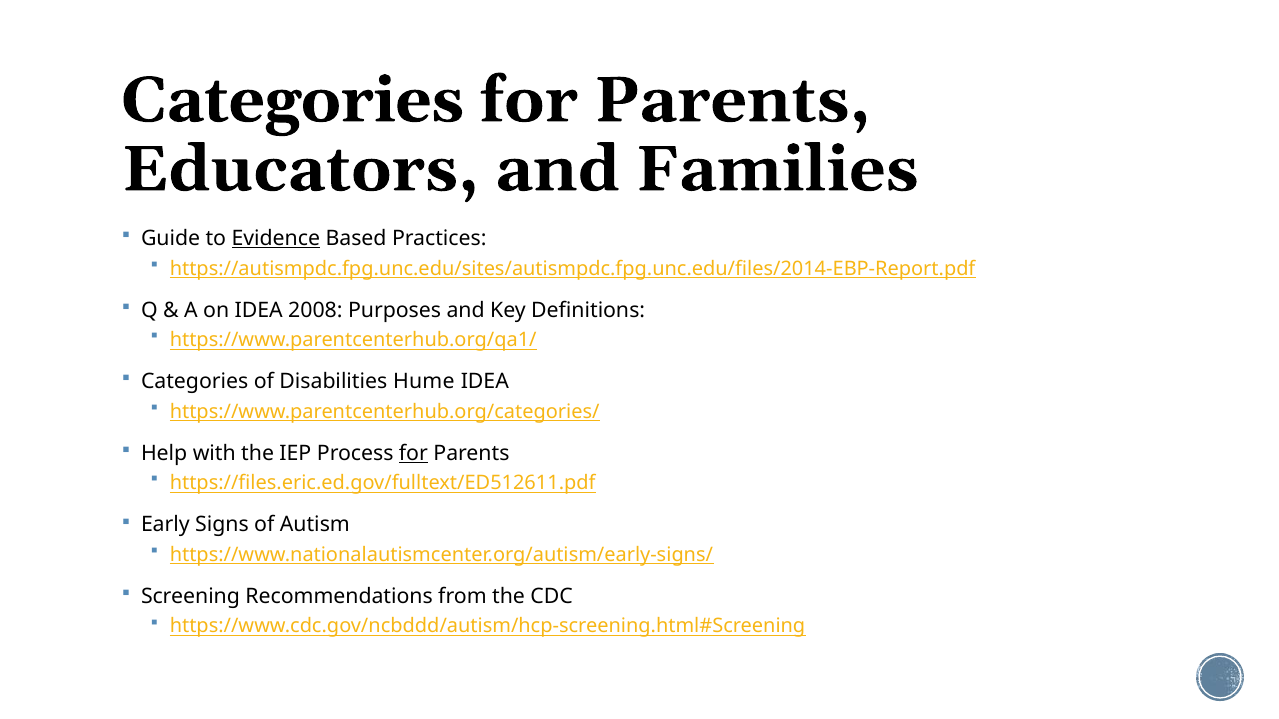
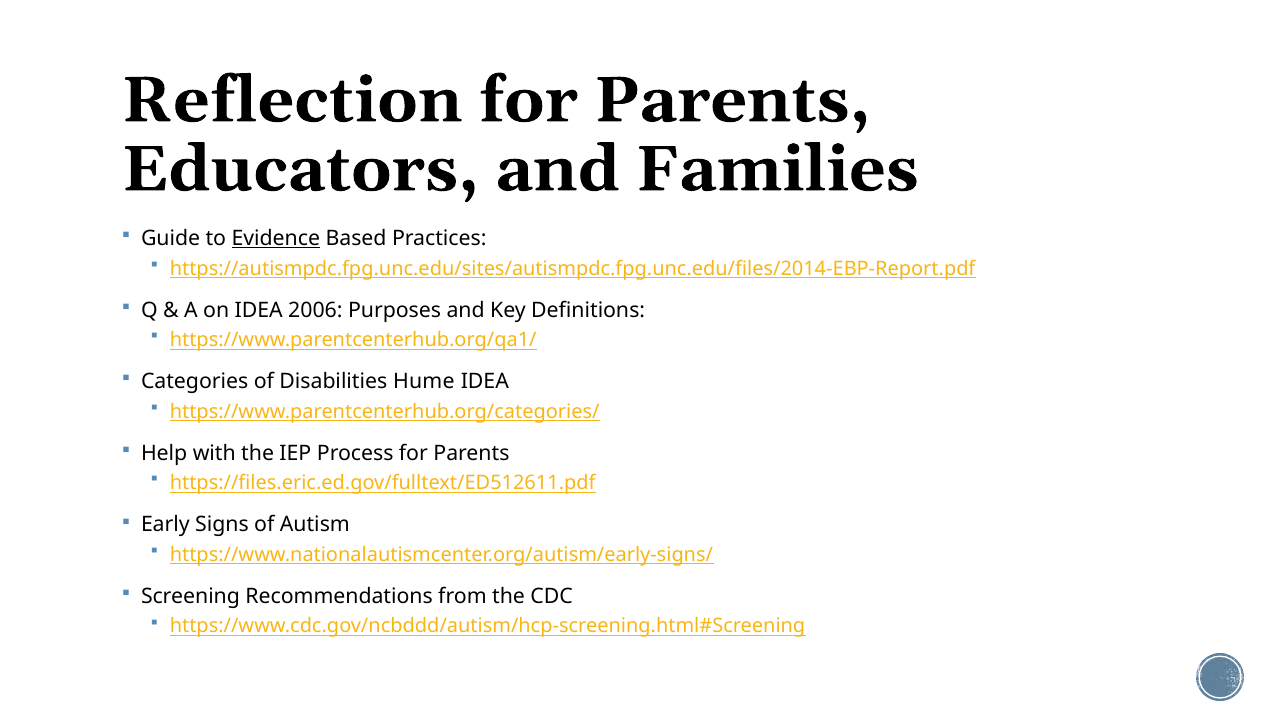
Categories at (293, 100): Categories -> Reflection
2008: 2008 -> 2006
for at (413, 454) underline: present -> none
